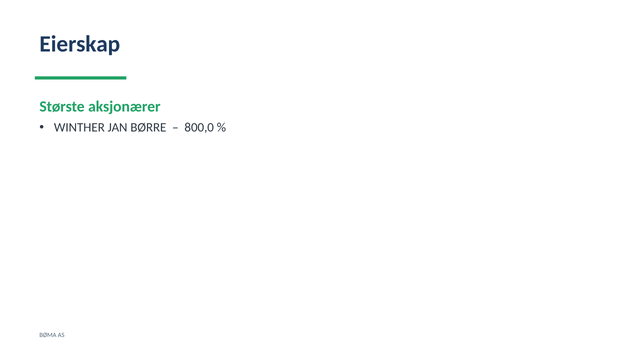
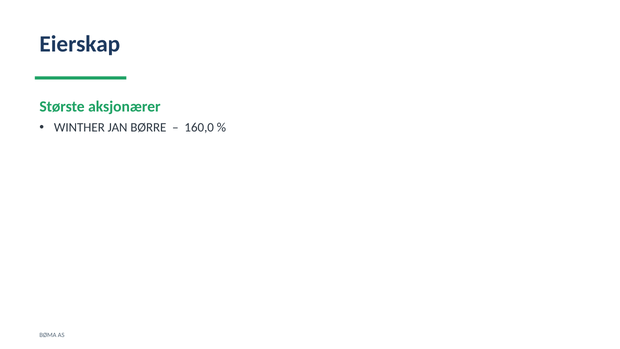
800,0: 800,0 -> 160,0
